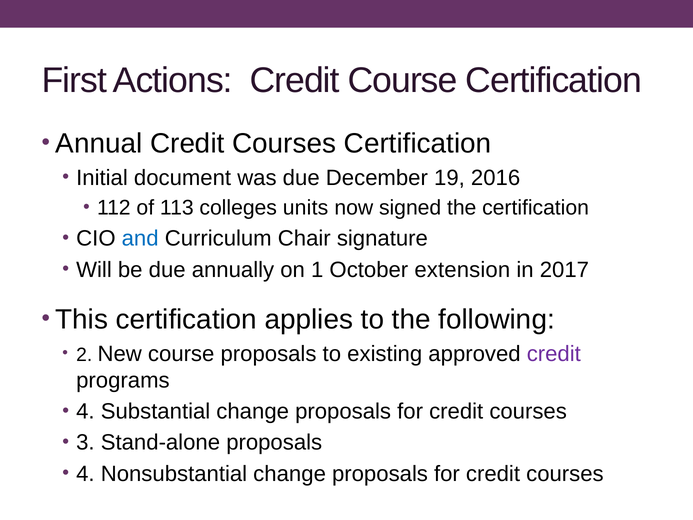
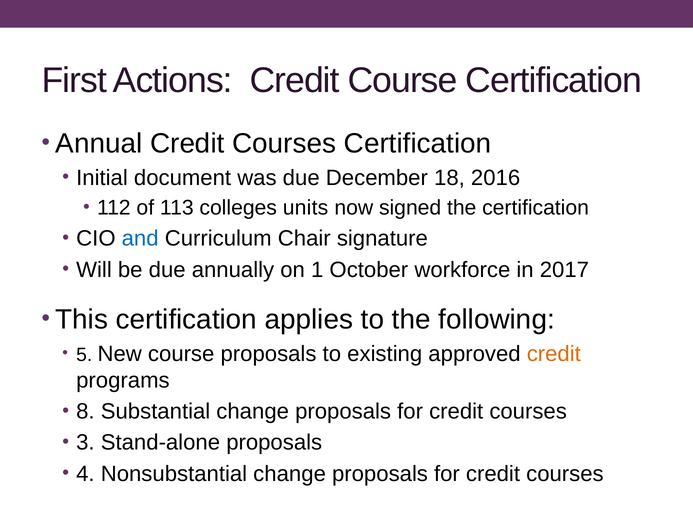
19: 19 -> 18
extension: extension -> workforce
2: 2 -> 5
credit at (554, 354) colour: purple -> orange
4 at (85, 411): 4 -> 8
